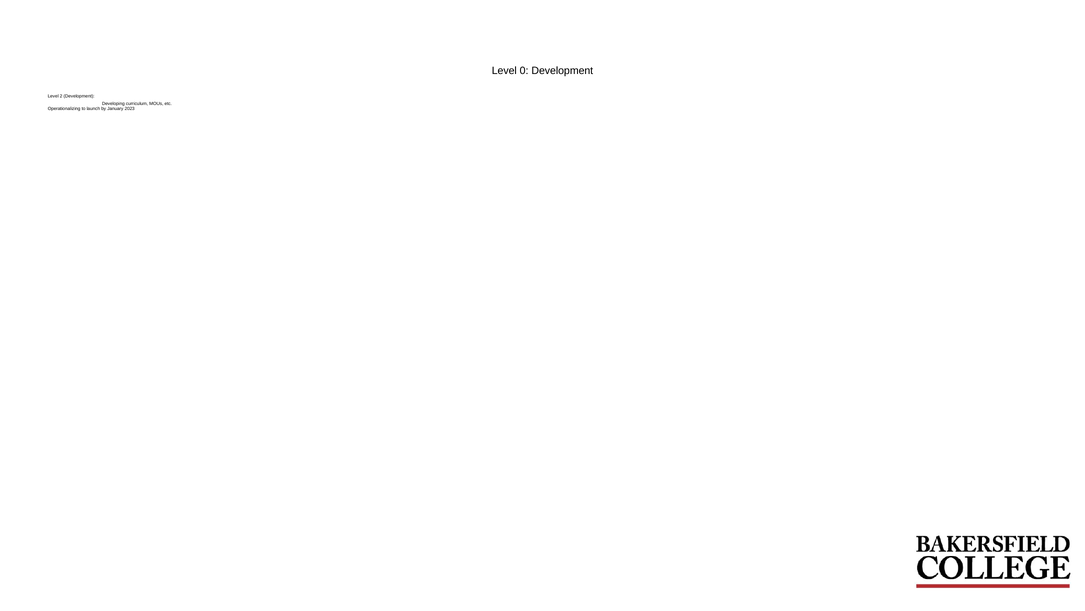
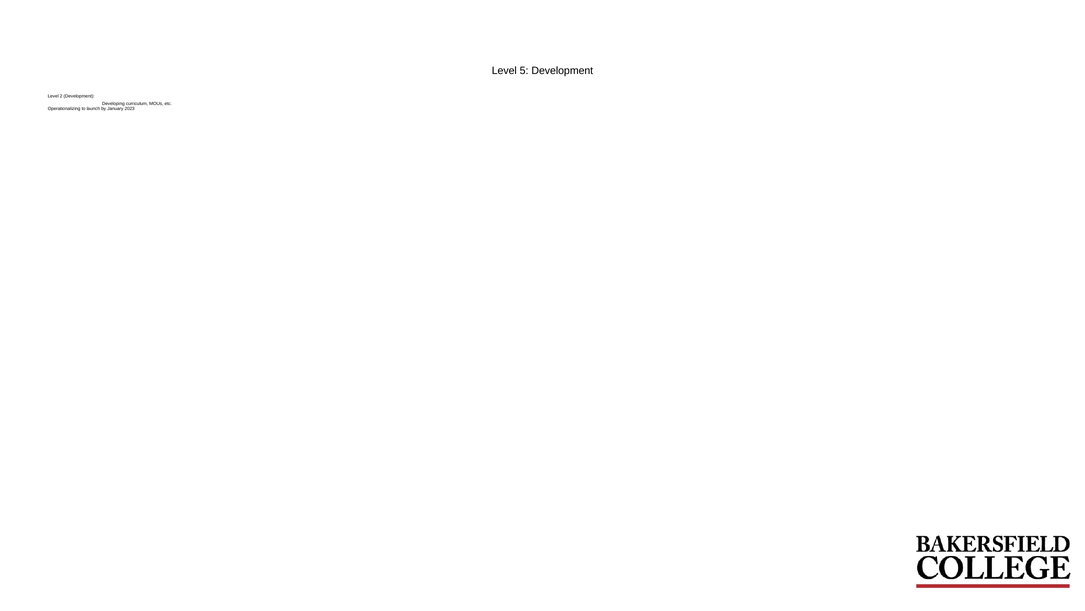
0: 0 -> 5
